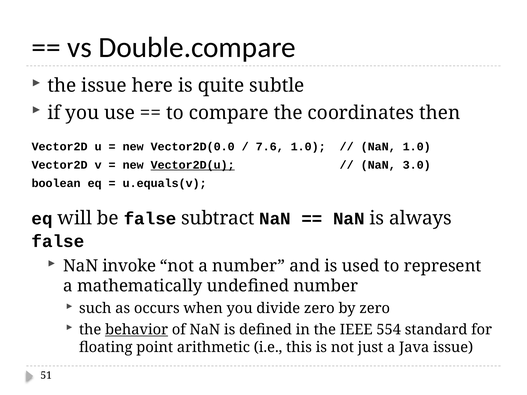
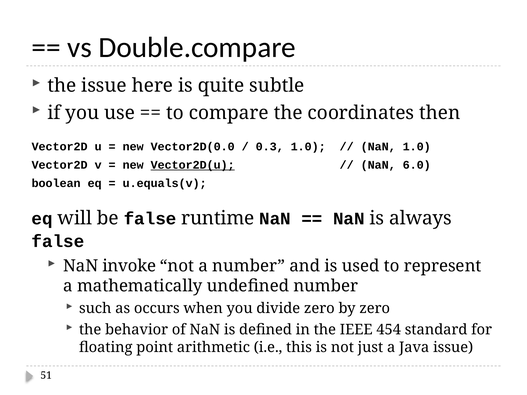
7.6: 7.6 -> 0.3
3.0: 3.0 -> 6.0
subtract: subtract -> runtime
behavior underline: present -> none
554: 554 -> 454
